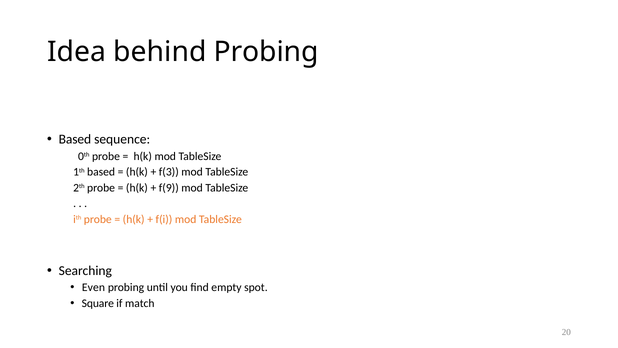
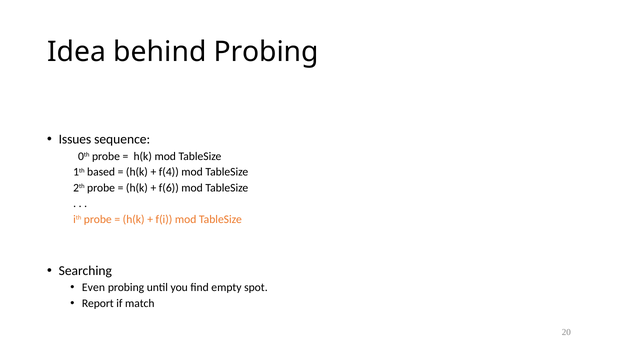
Based at (75, 139): Based -> Issues
f(3: f(3 -> f(4
f(9: f(9 -> f(6
Square: Square -> Report
